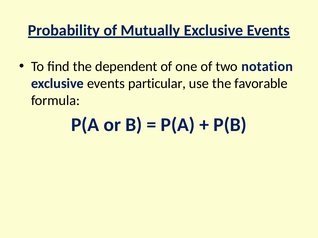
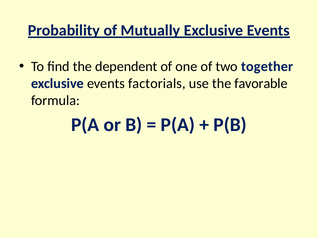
notation: notation -> together
particular: particular -> factorials
